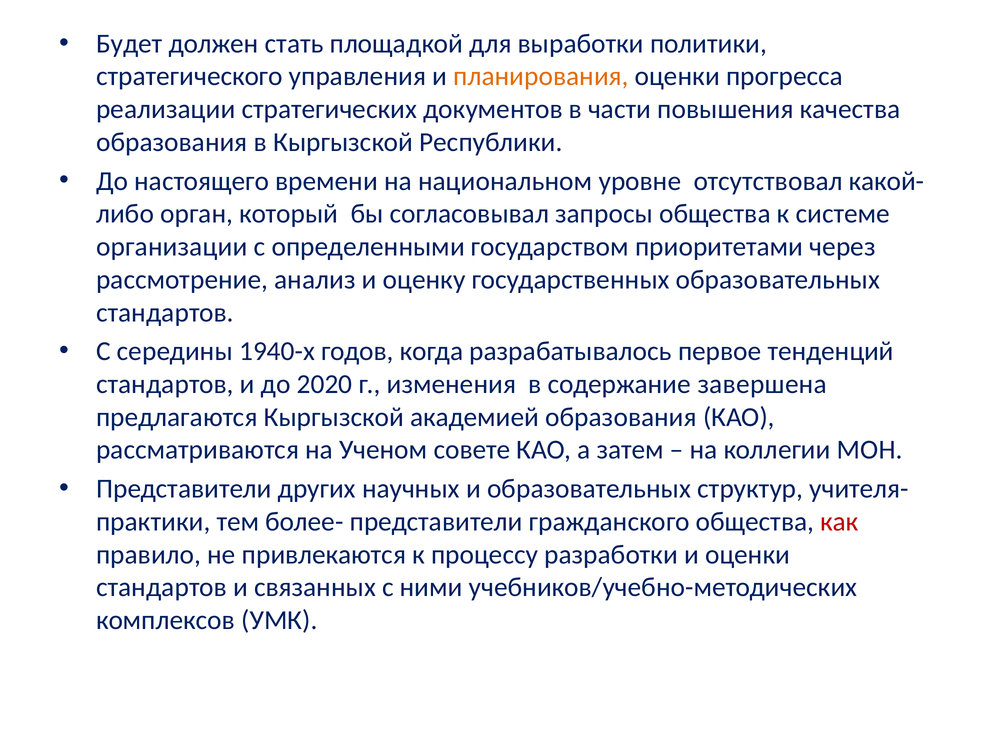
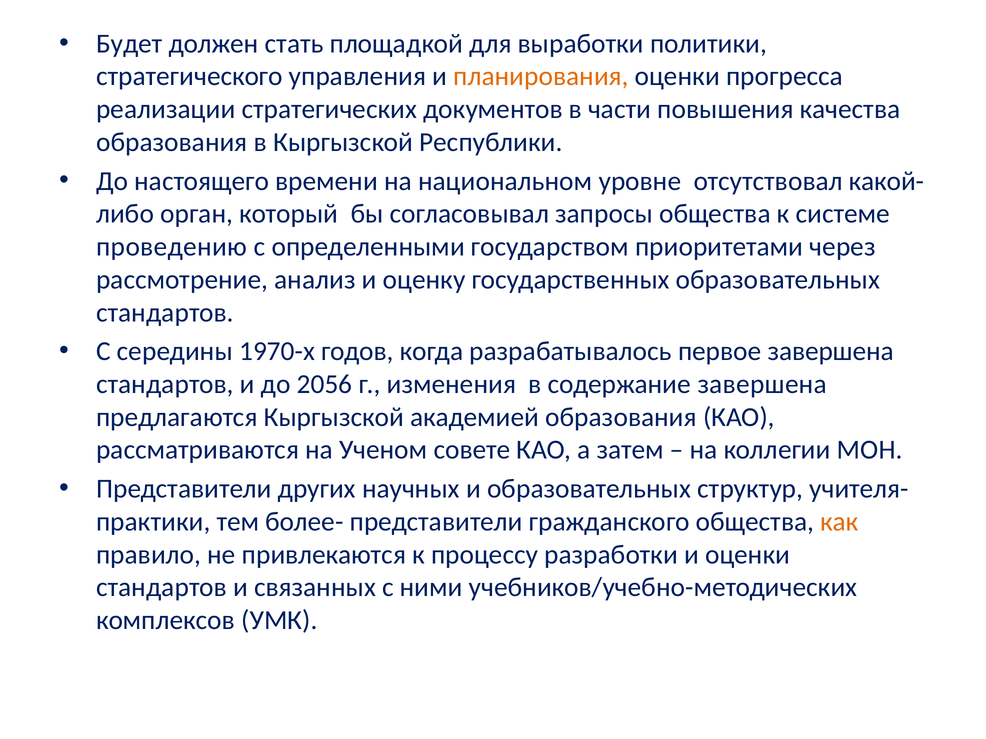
организации: организации -> проведению
1940-х: 1940-х -> 1970-х
первое тенденций: тенденций -> завершена
2020: 2020 -> 2056
как colour: red -> orange
